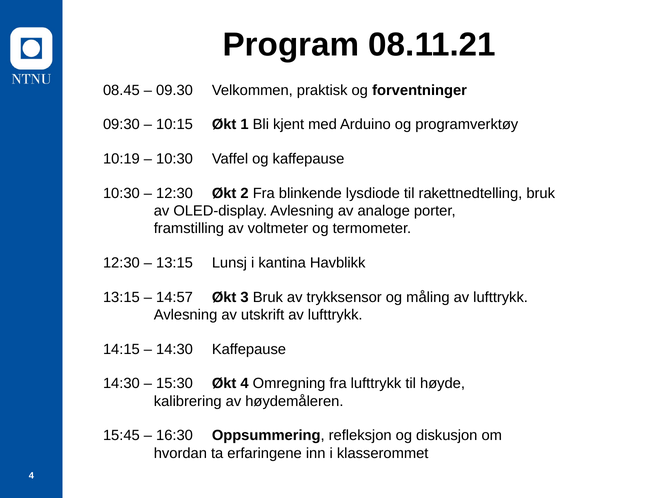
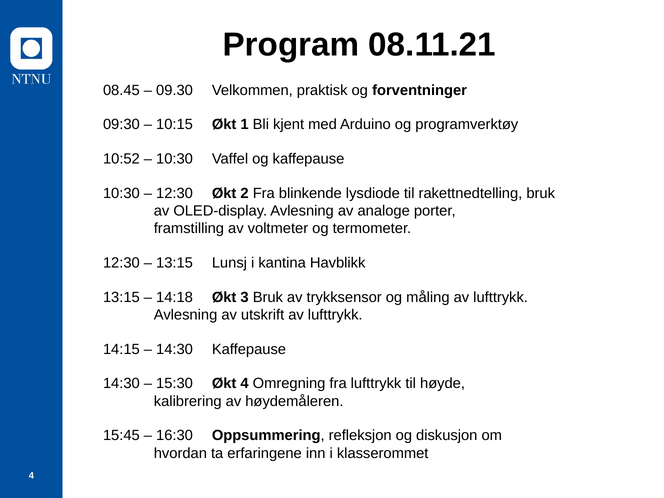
10:19: 10:19 -> 10:52
14:57: 14:57 -> 14:18
